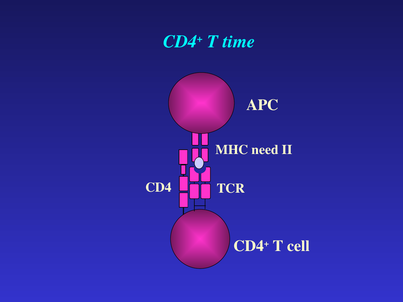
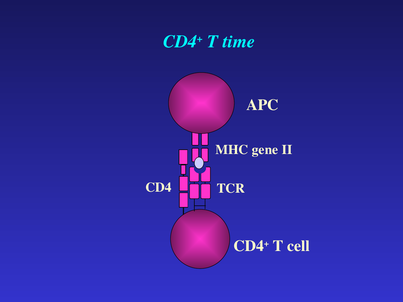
need: need -> gene
